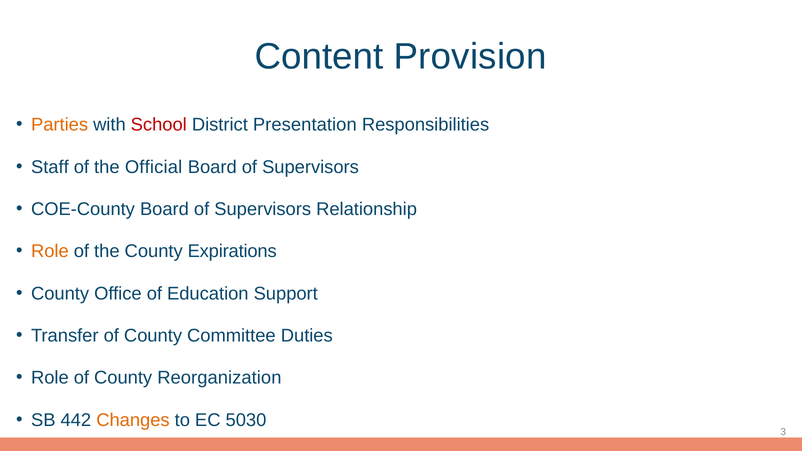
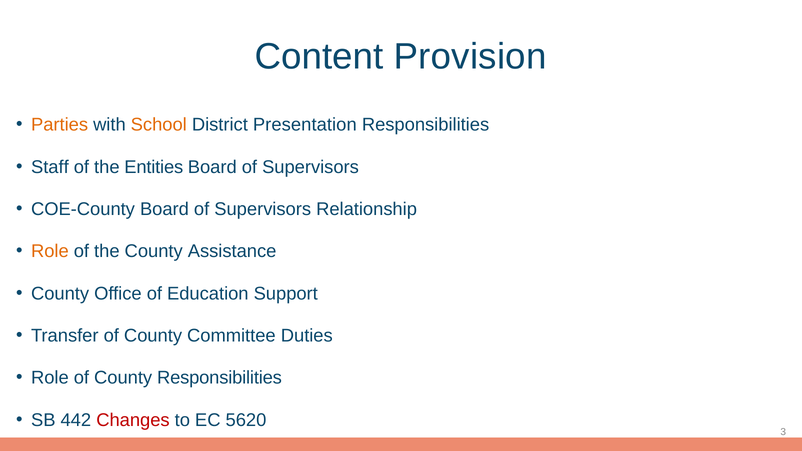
School colour: red -> orange
Official: Official -> Entities
Expirations: Expirations -> Assistance
County Reorganization: Reorganization -> Responsibilities
Changes colour: orange -> red
5030: 5030 -> 5620
